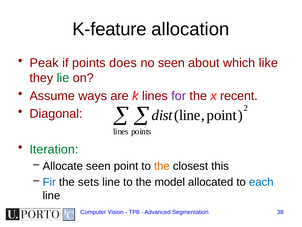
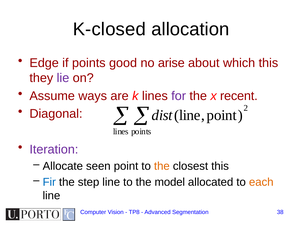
K-feature: K-feature -> K-closed
Peak: Peak -> Edge
does: does -> good
no seen: seen -> arise
which like: like -> this
lie colour: green -> purple
Iteration colour: green -> purple
sets: sets -> step
each colour: blue -> orange
